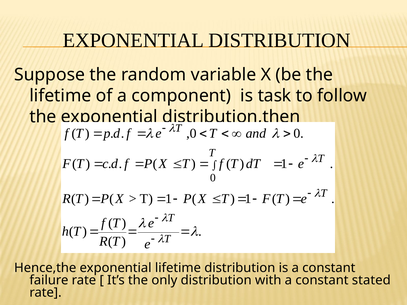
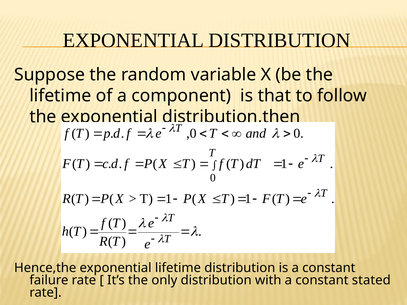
task: task -> that
